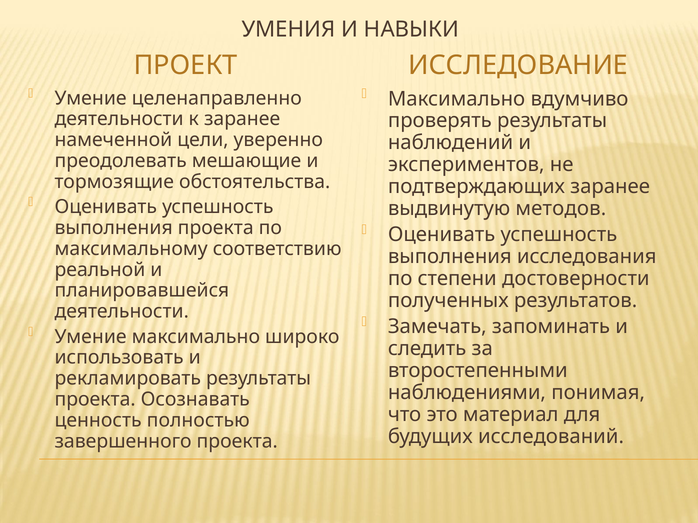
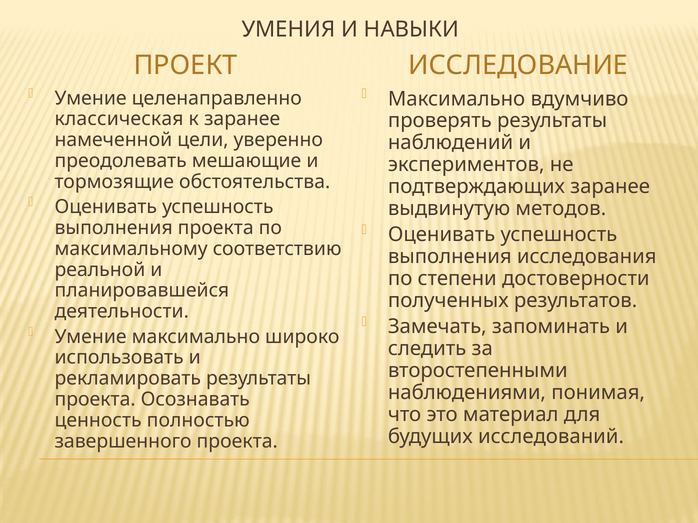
деятельности at (119, 119): деятельности -> классическая
